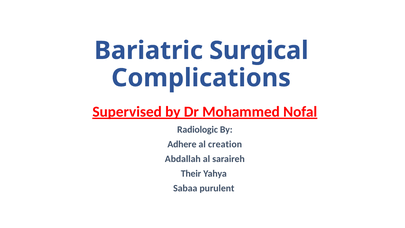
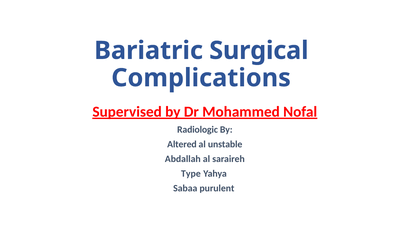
Adhere: Adhere -> Altered
creation: creation -> unstable
Their: Their -> Type
